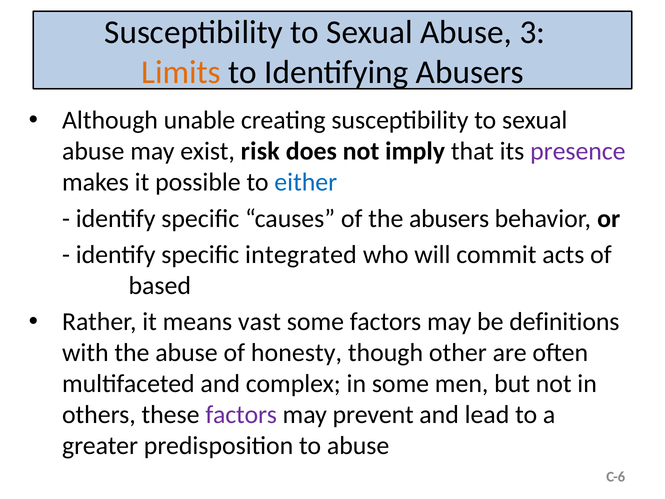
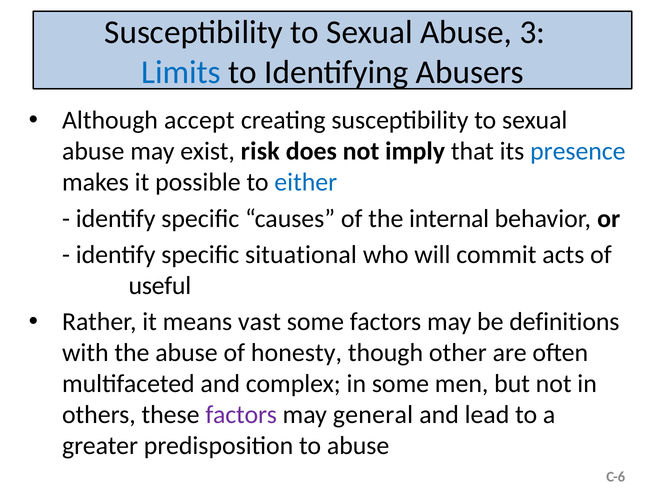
Limits colour: orange -> blue
unable: unable -> accept
presence colour: purple -> blue
the abusers: abusers -> internal
integrated: integrated -> situational
based: based -> useful
prevent: prevent -> general
